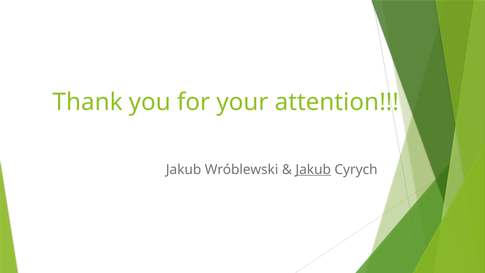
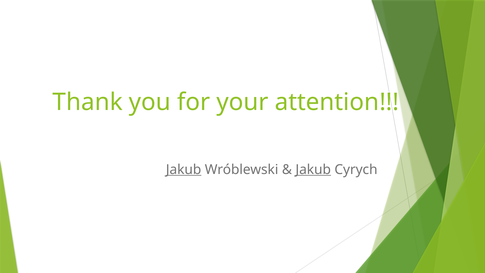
Jakub at (184, 169) underline: none -> present
